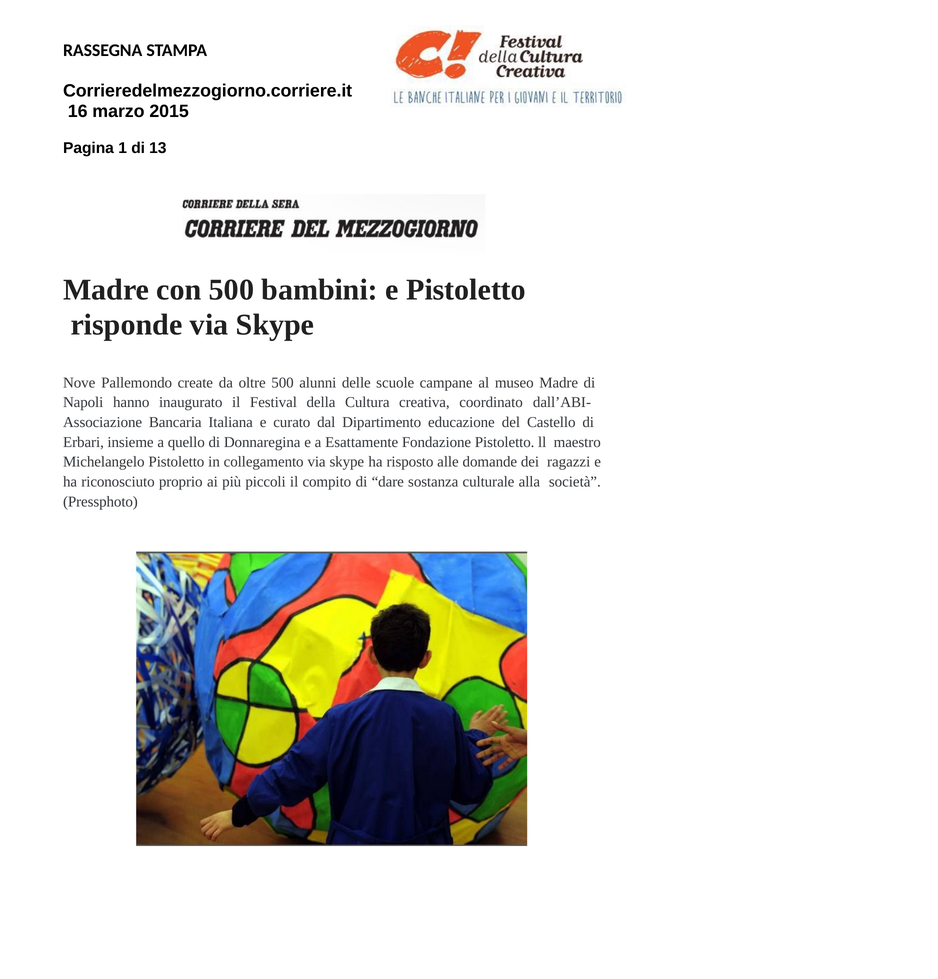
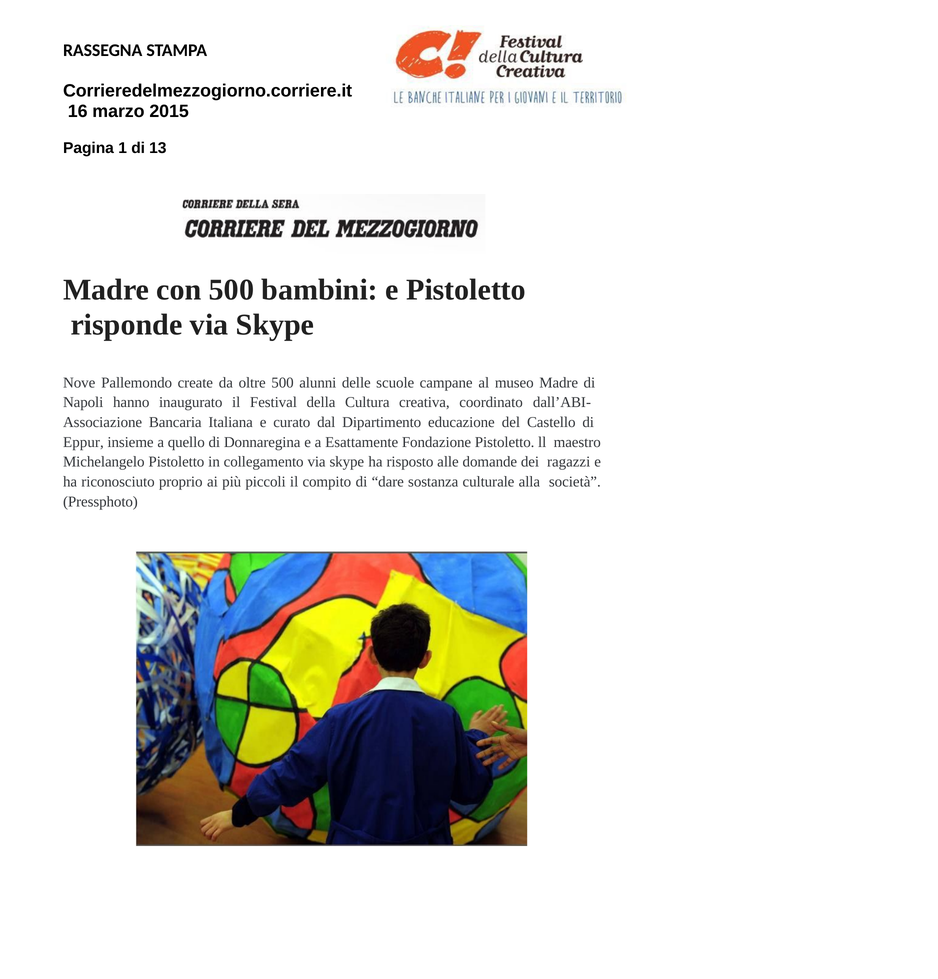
Erbari: Erbari -> Eppur
